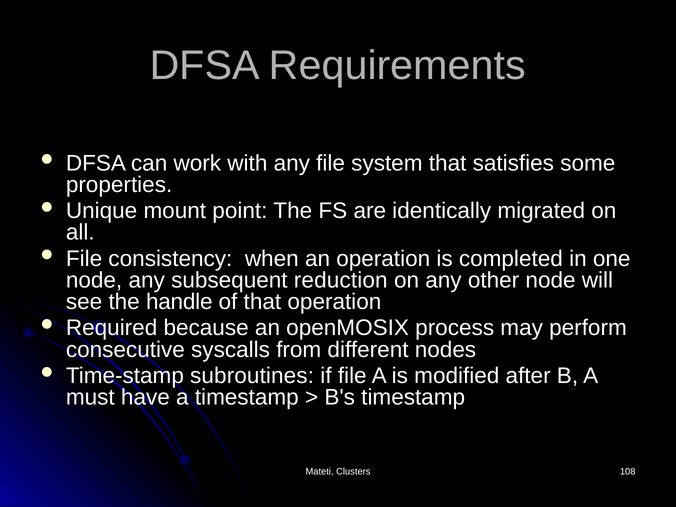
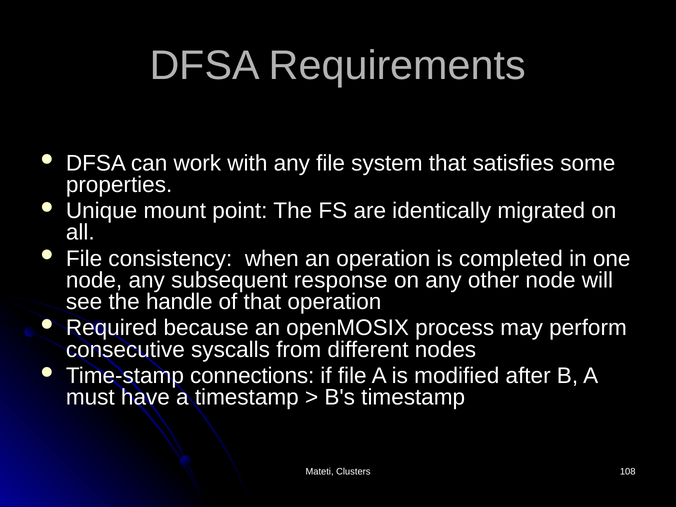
reduction: reduction -> response
subroutines: subroutines -> connections
